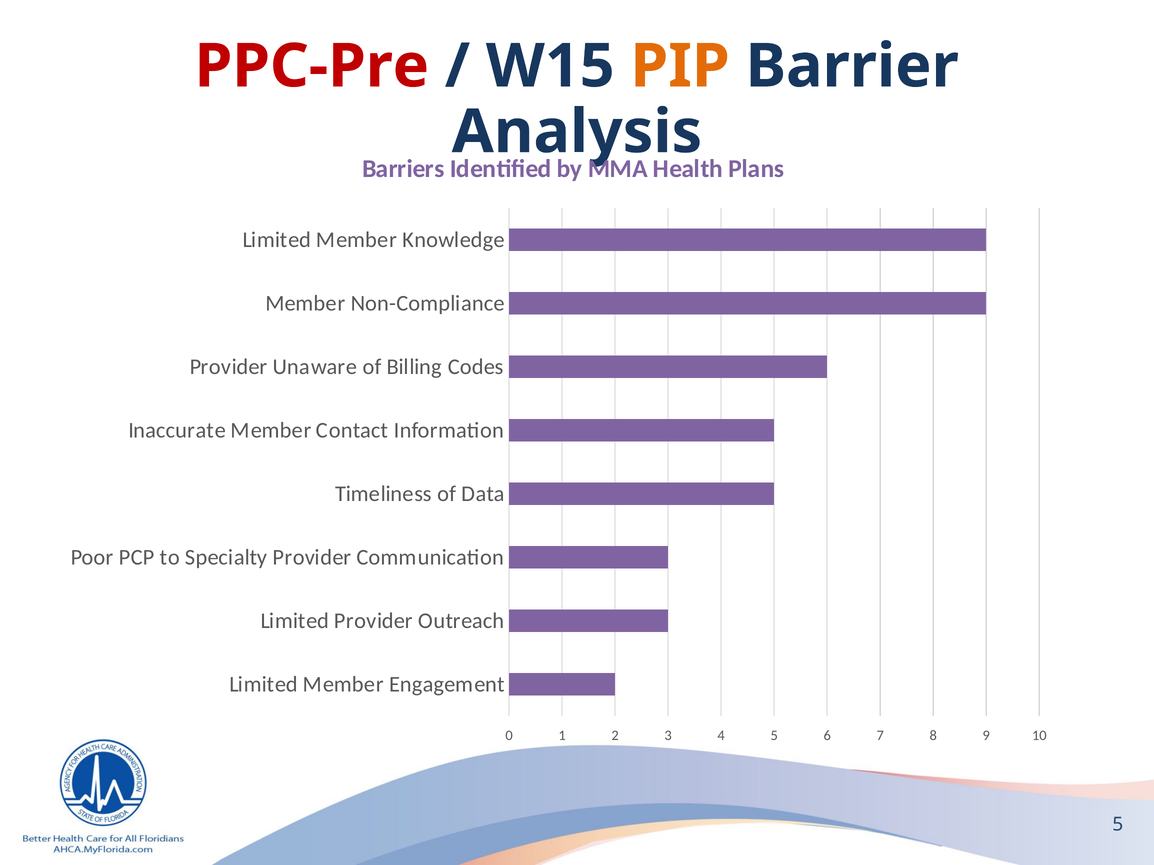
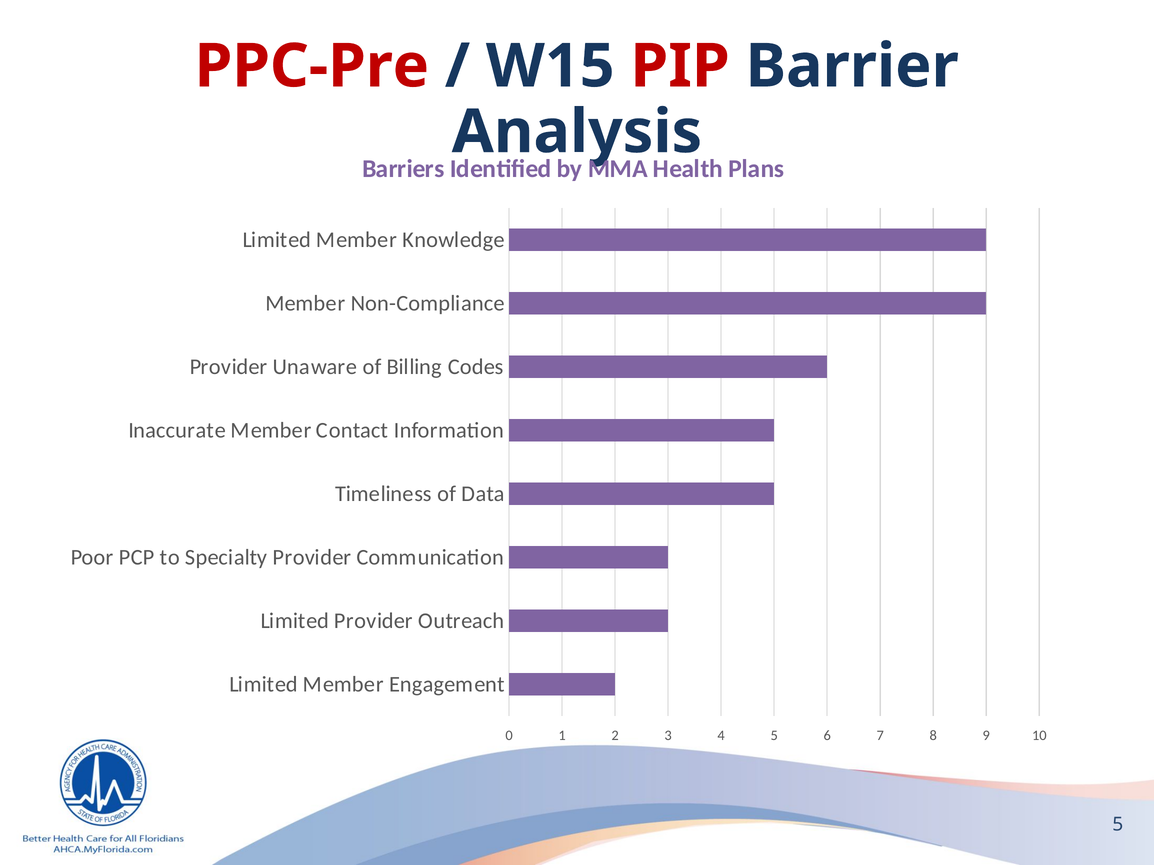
PIP colour: orange -> red
